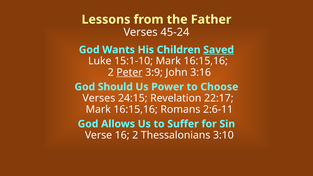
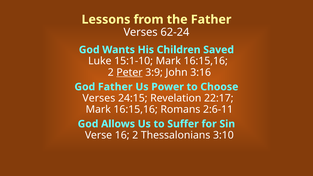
45-24: 45-24 -> 62-24
Saved underline: present -> none
God Should: Should -> Father
